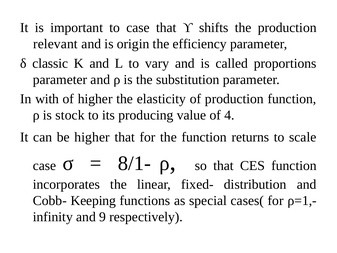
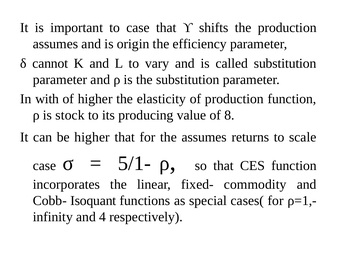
relevant at (55, 44): relevant -> assumes
classic: classic -> cannot
called proportions: proportions -> substitution
4: 4 -> 8
the function: function -> assumes
8/1-: 8/1- -> 5/1-
distribution: distribution -> commodity
Keeping: Keeping -> Isoquant
9: 9 -> 4
